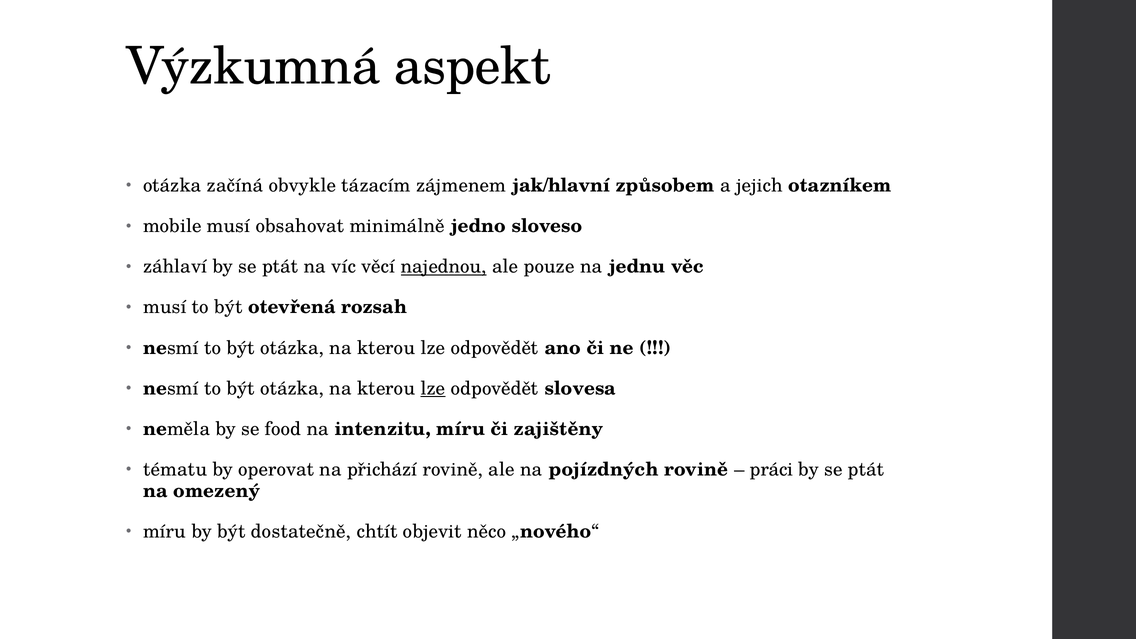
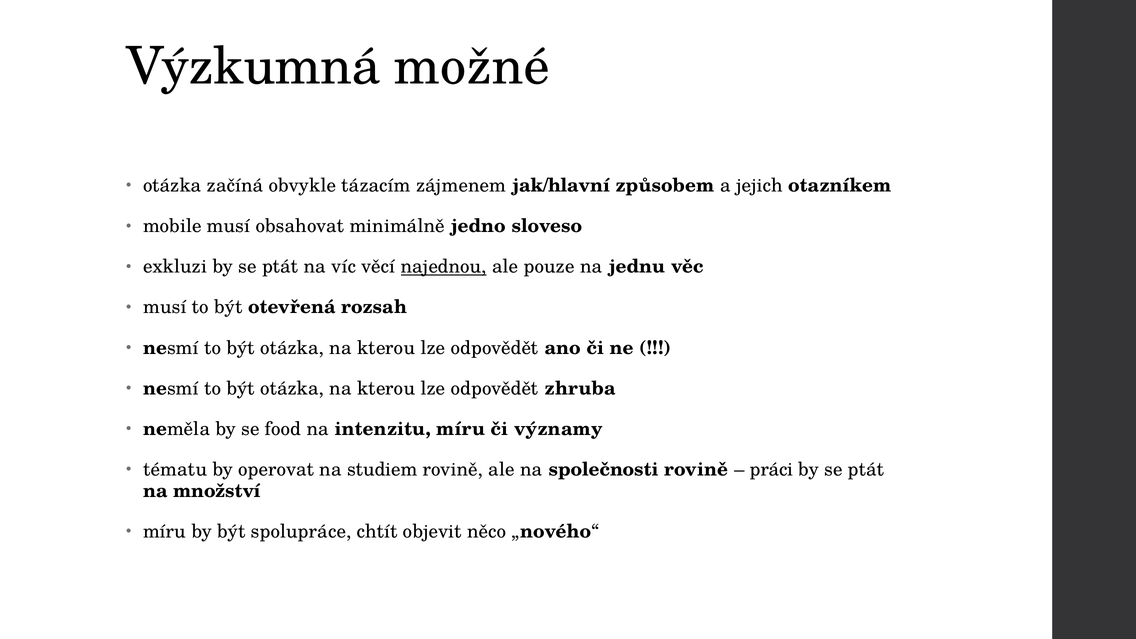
aspekt: aspekt -> možné
záhlaví: záhlaví -> exkluzi
lze at (433, 388) underline: present -> none
slovesa: slovesa -> zhruba
zajištěny: zajištěny -> významy
přichází: přichází -> studiem
pojízdných: pojízdných -> společnosti
omezený: omezený -> množství
dostatečně: dostatečně -> spolupráce
